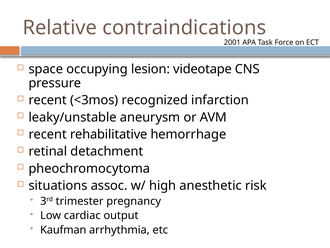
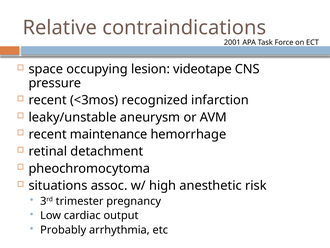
rehabilitative: rehabilitative -> maintenance
Kaufman: Kaufman -> Probably
